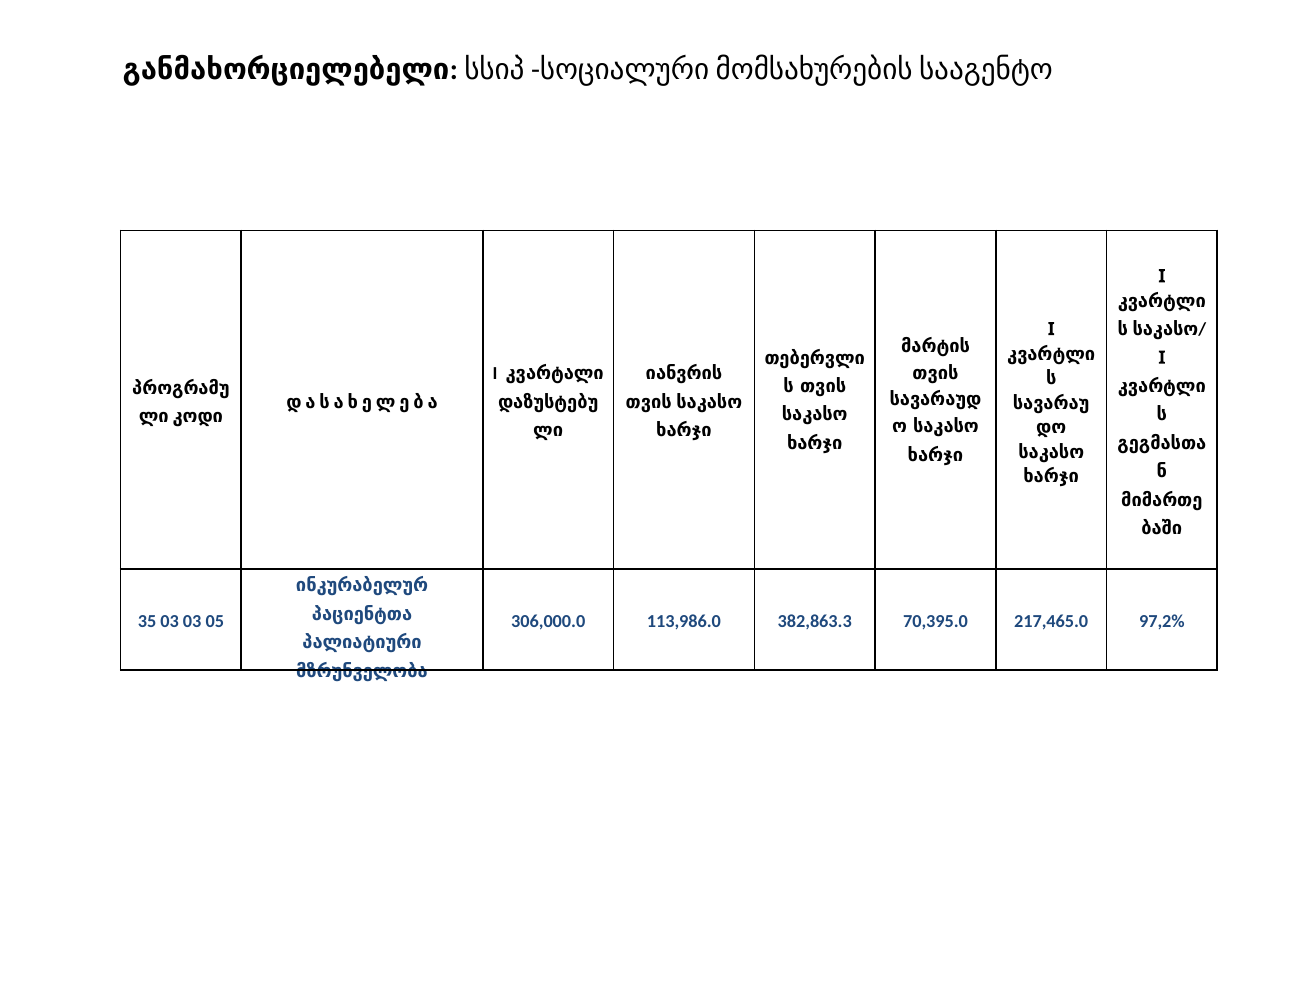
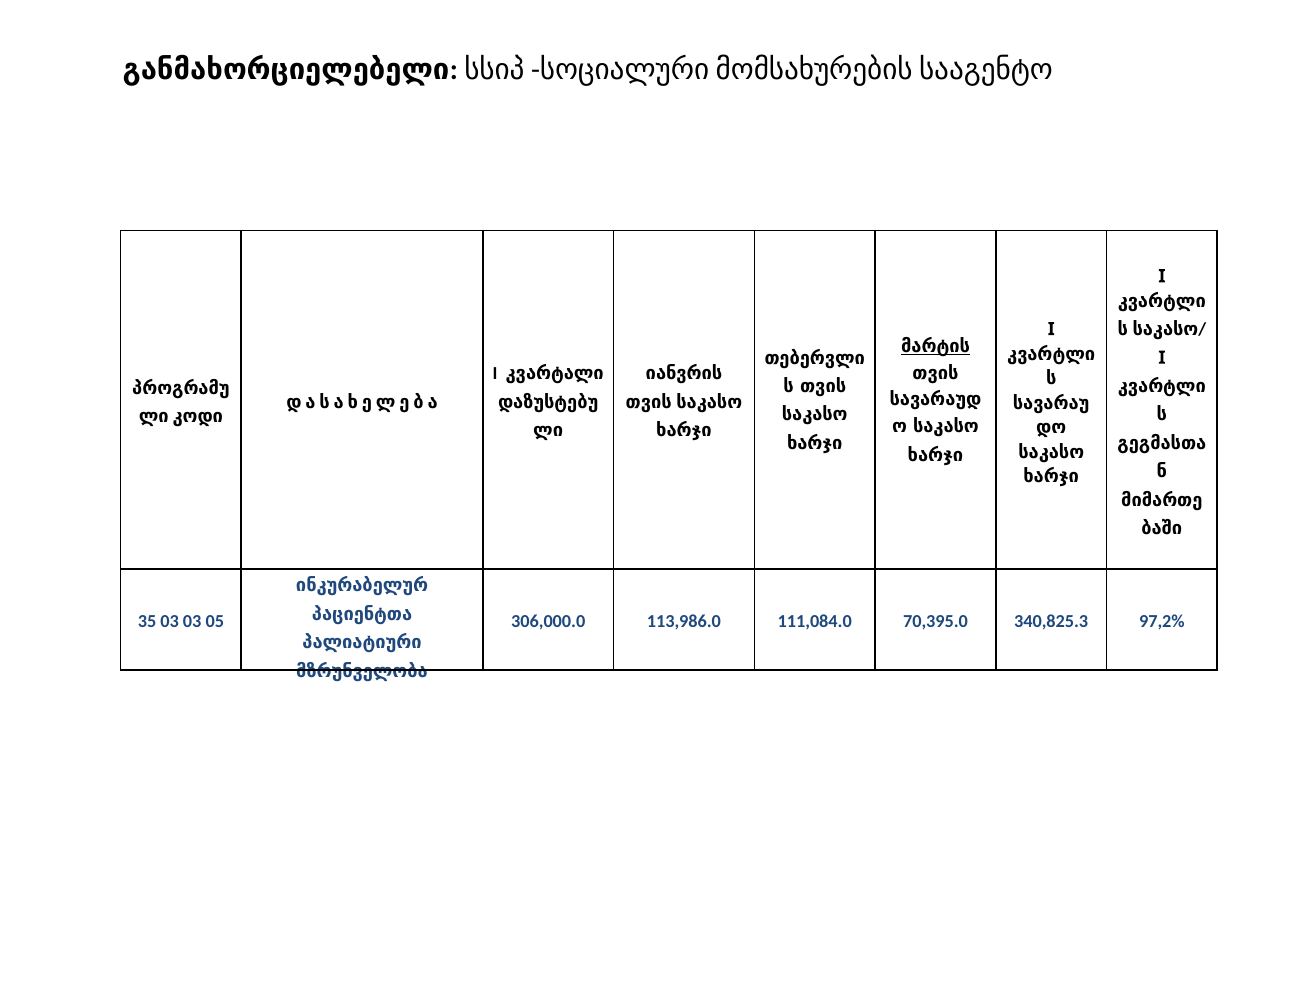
მარტის underline: none -> present
382,863.3: 382,863.3 -> 111,084.0
217,465.0: 217,465.0 -> 340,825.3
